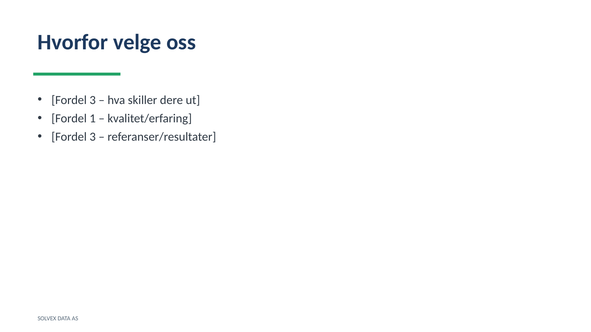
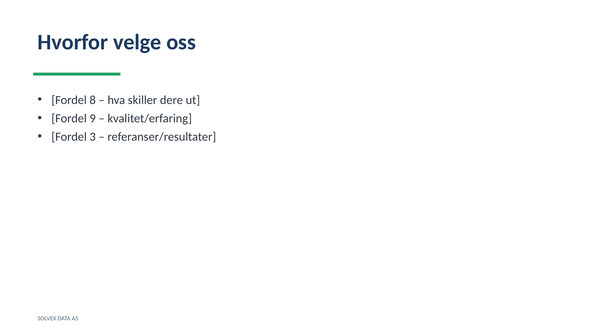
3 at (93, 100): 3 -> 8
1: 1 -> 9
